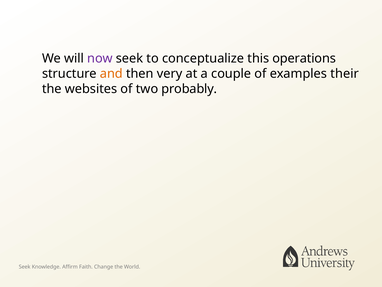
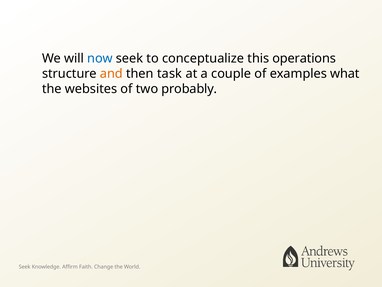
now colour: purple -> blue
very: very -> task
their: their -> what
